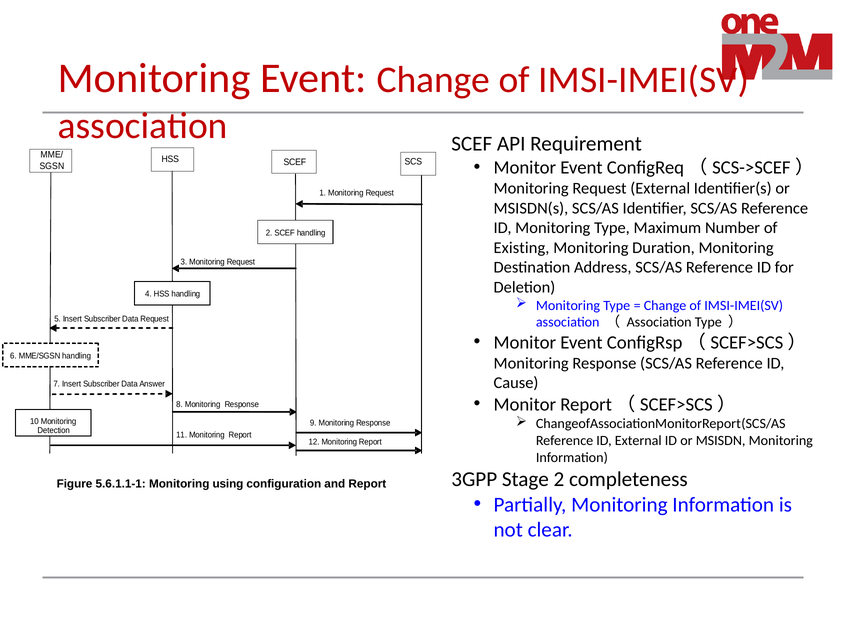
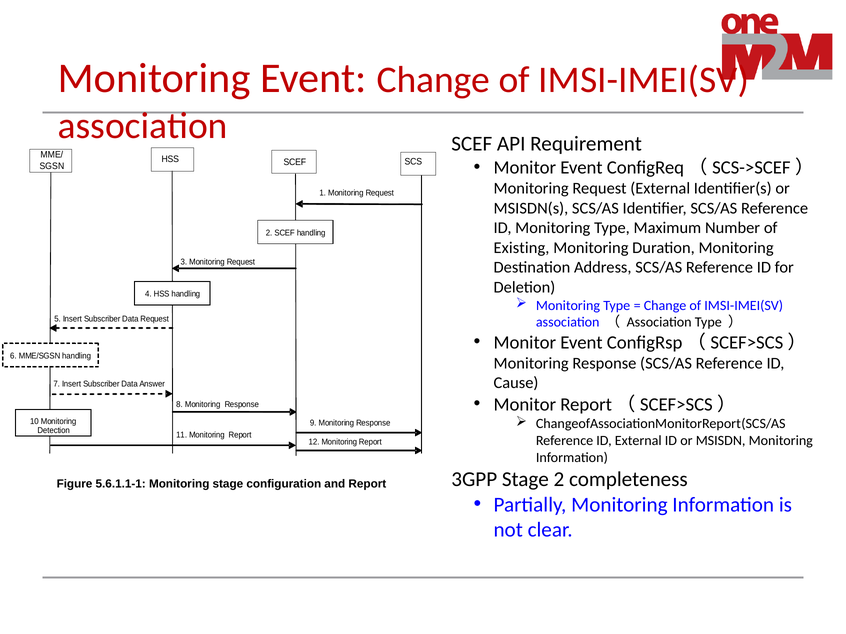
Monitoring using: using -> stage
